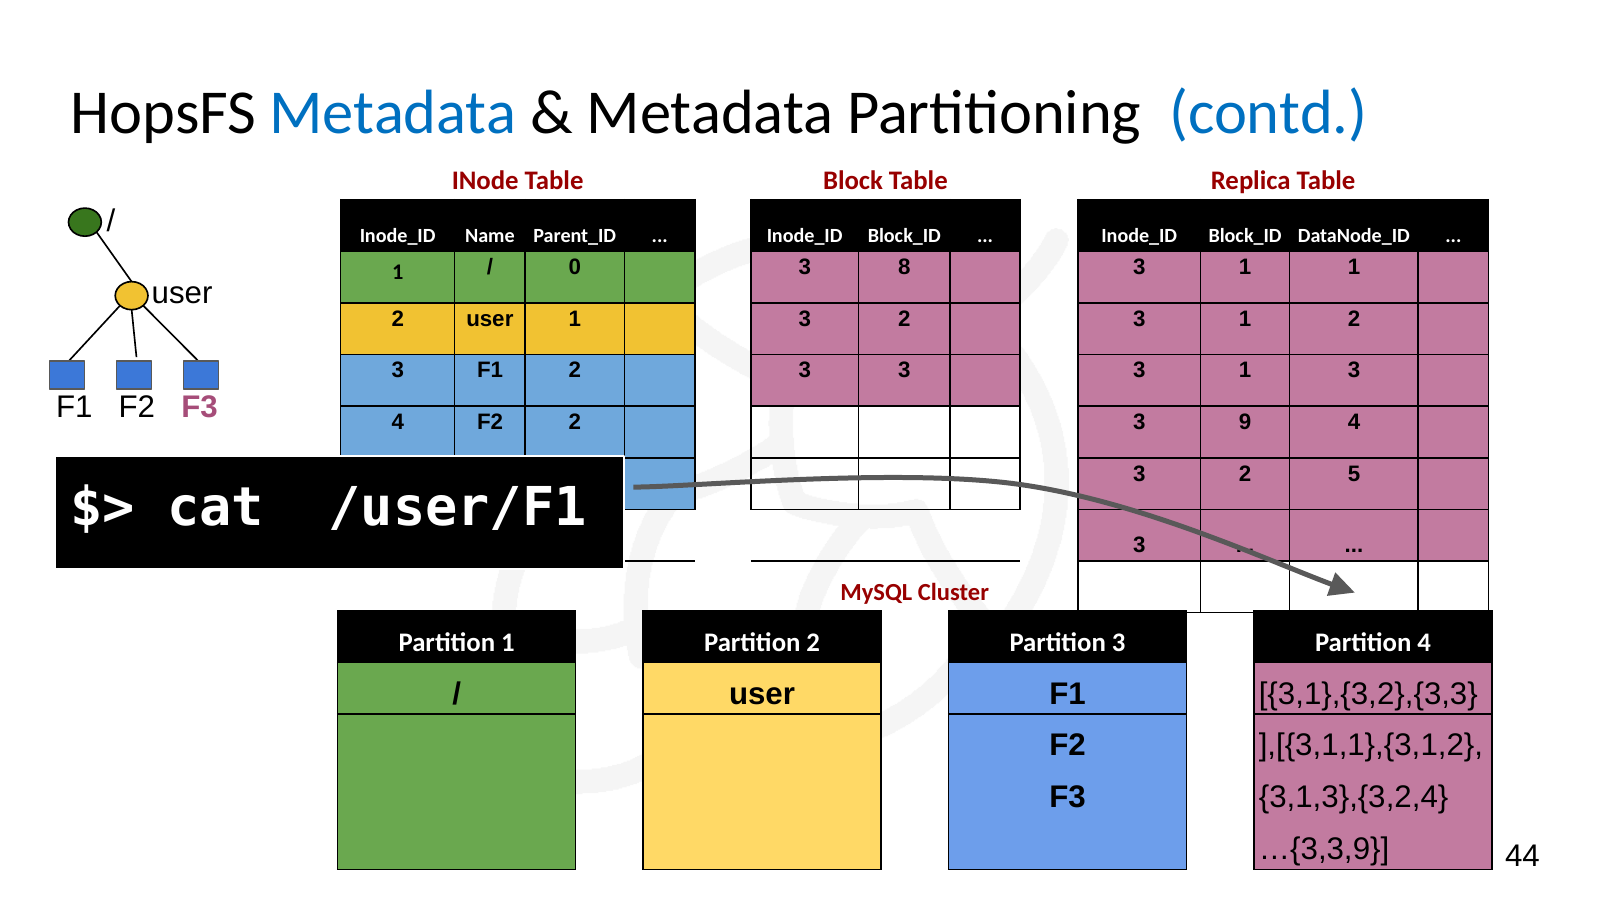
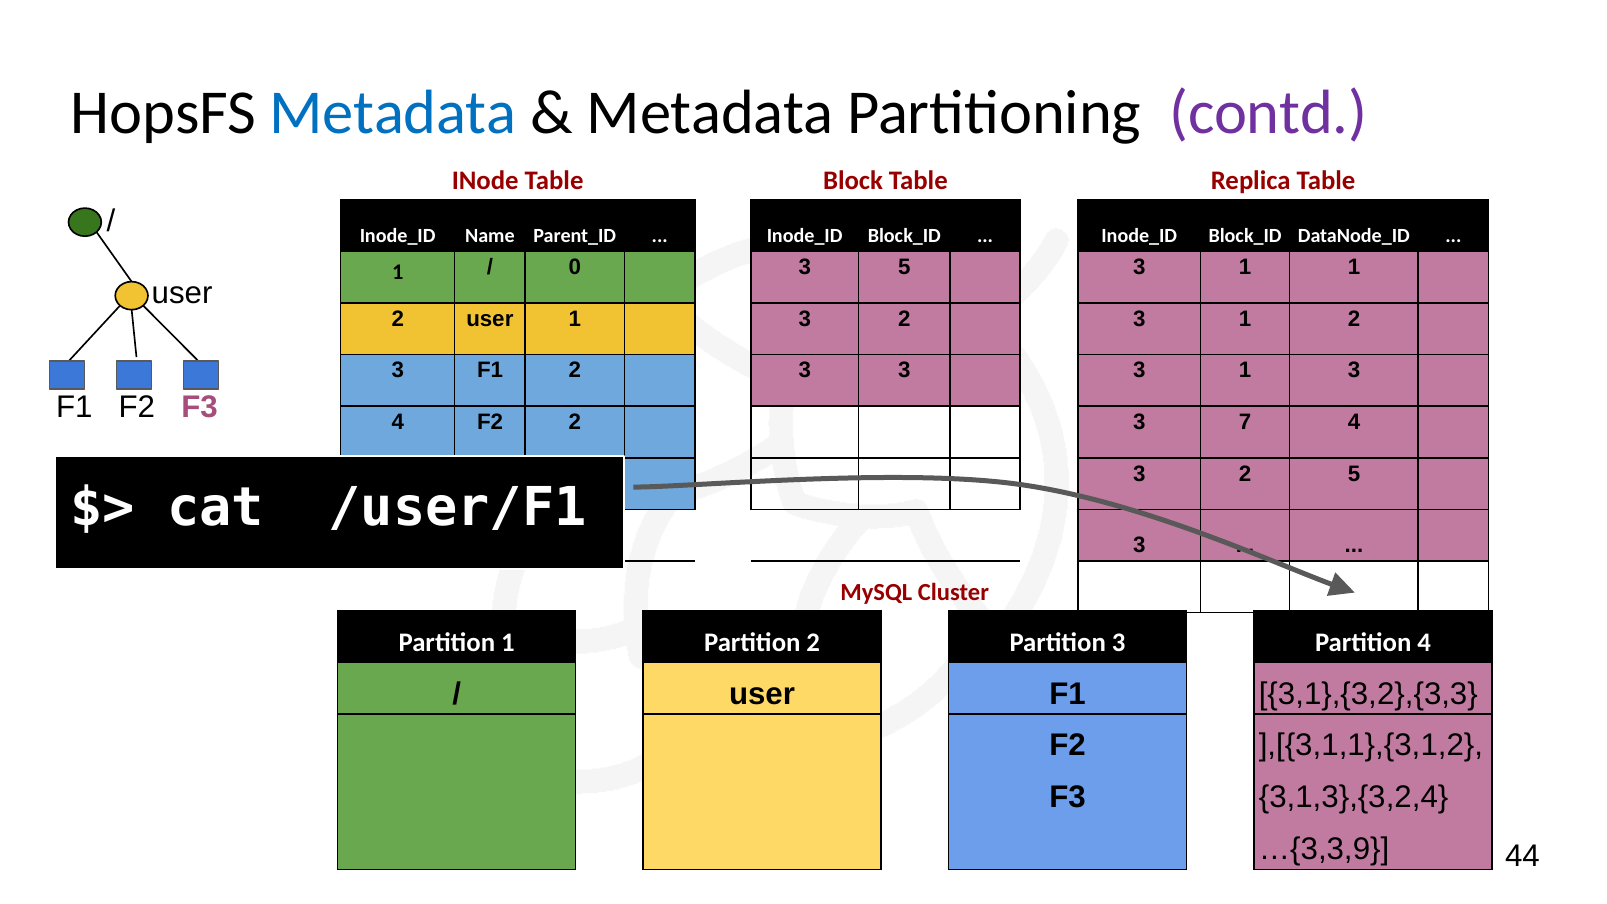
contd colour: blue -> purple
3 8: 8 -> 5
9: 9 -> 7
